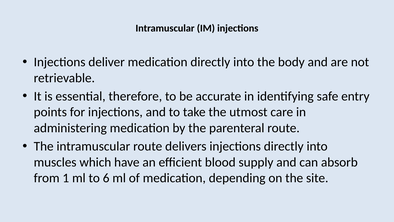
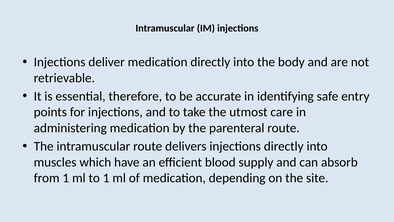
to 6: 6 -> 1
